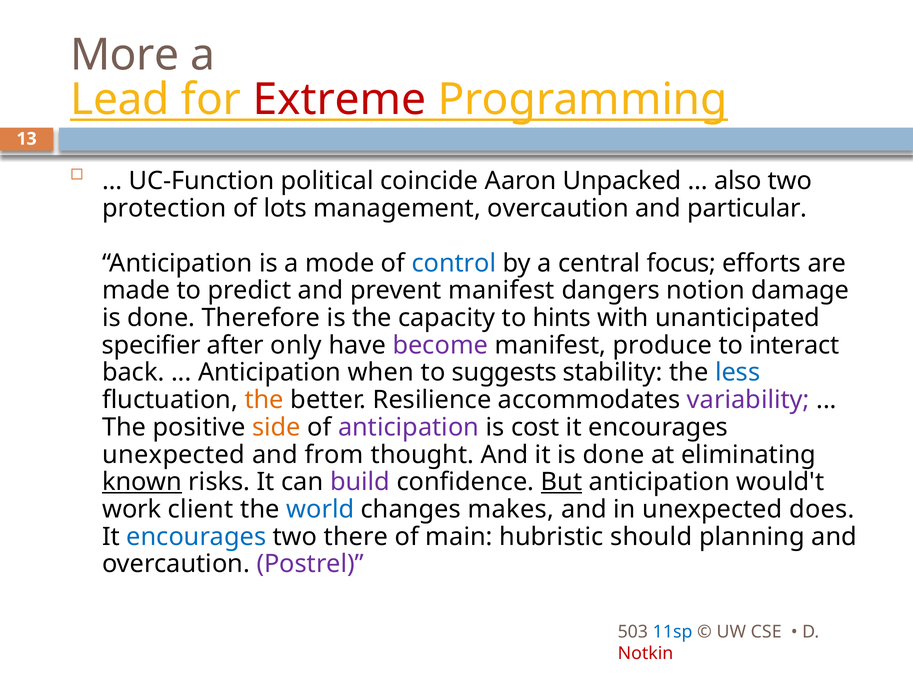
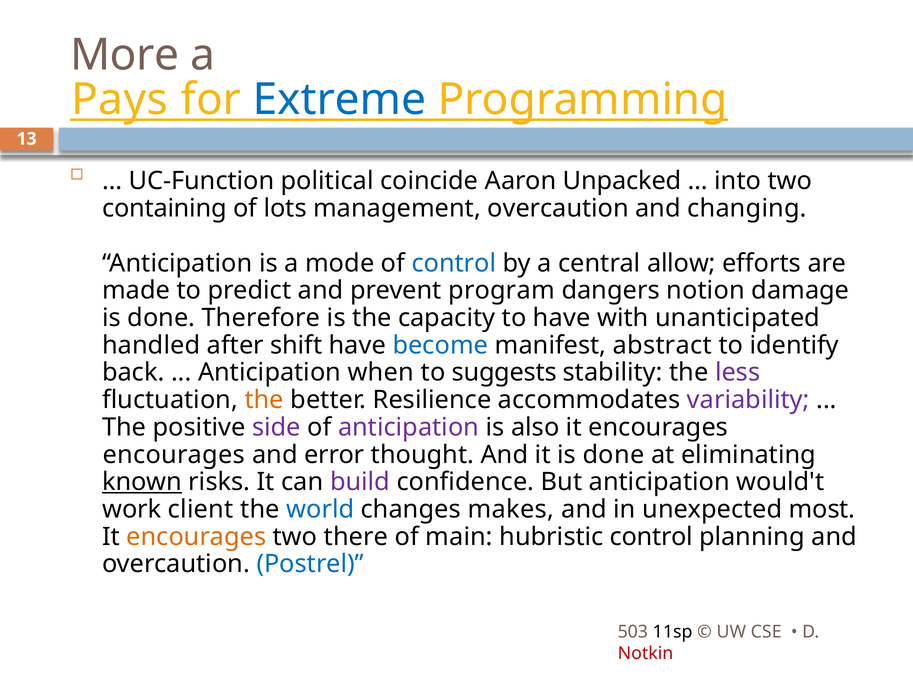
Lead: Lead -> Pays
Extreme colour: red -> blue
also: also -> into
protection: protection -> containing
particular: particular -> changing
focus: focus -> allow
prevent manifest: manifest -> program
to hints: hints -> have
specifier: specifier -> handled
only: only -> shift
become colour: purple -> blue
produce: produce -> abstract
interact: interact -> identify
less colour: blue -> purple
side colour: orange -> purple
cost: cost -> also
unexpected at (174, 455): unexpected -> encourages
from: from -> error
But underline: present -> none
does: does -> most
encourages at (196, 537) colour: blue -> orange
hubristic should: should -> control
Postrel colour: purple -> blue
11sp colour: blue -> black
